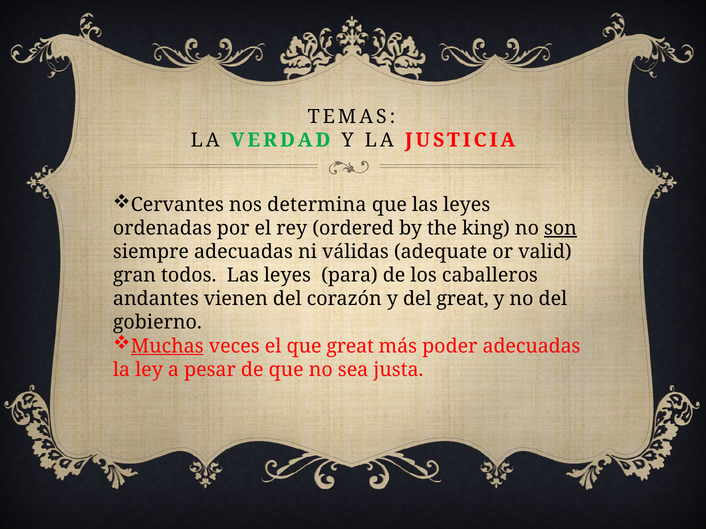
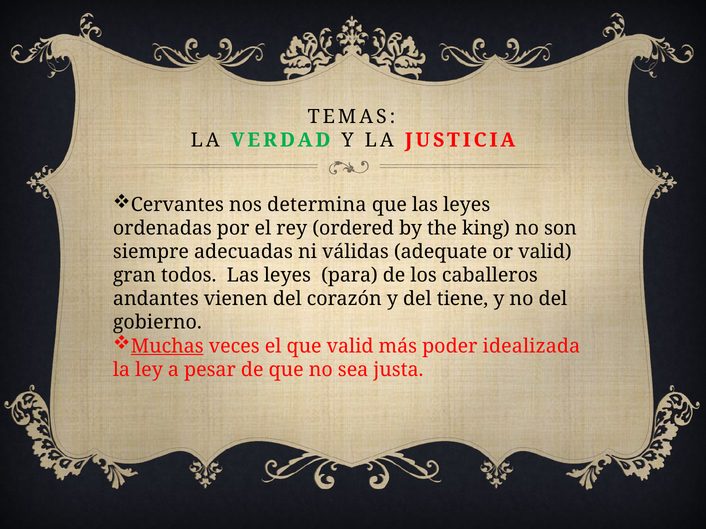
son underline: present -> none
del great: great -> tiene
que great: great -> valid
poder adecuadas: adecuadas -> idealizada
